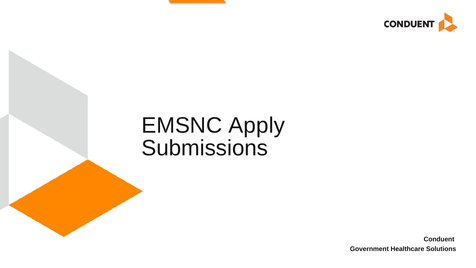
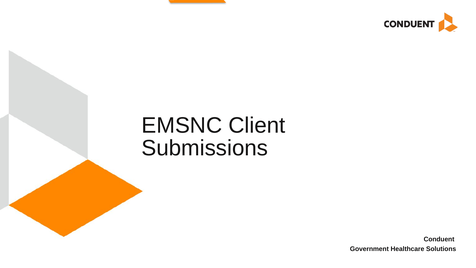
Apply: Apply -> Client
